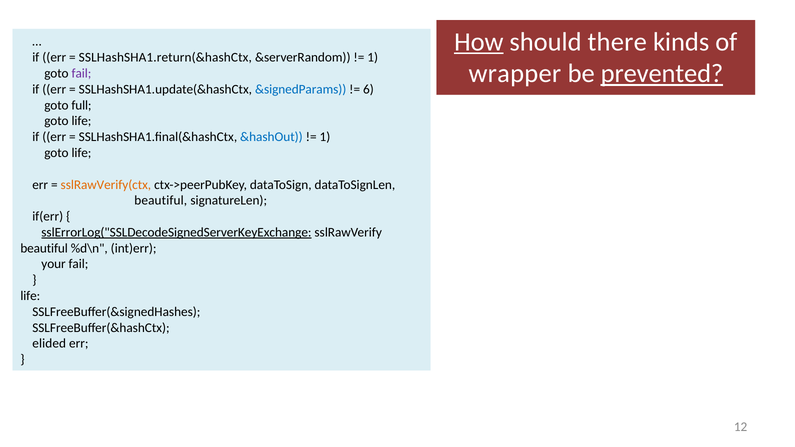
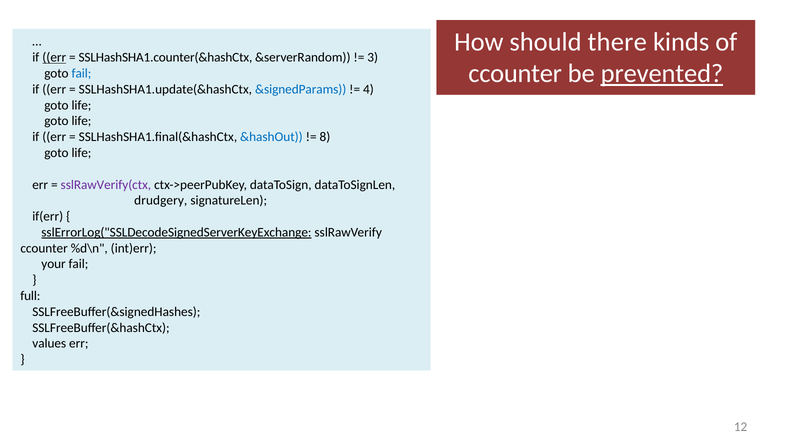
How underline: present -> none
err at (54, 58) underline: none -> present
SSLHashSHA1.return(&hashCtx: SSLHashSHA1.return(&hashCtx -> SSLHashSHA1.counter(&hashCtx
1 at (373, 58): 1 -> 3
wrapper at (515, 74): wrapper -> ccounter
fail at (81, 73) colour: purple -> blue
6: 6 -> 4
full at (81, 105): full -> life
1 at (325, 137): 1 -> 8
sslRawVerify(ctx colour: orange -> purple
beautiful at (161, 201): beautiful -> drudgery
beautiful at (44, 248): beautiful -> ccounter
life at (30, 296): life -> full
elided: elided -> values
